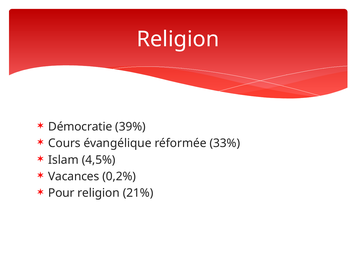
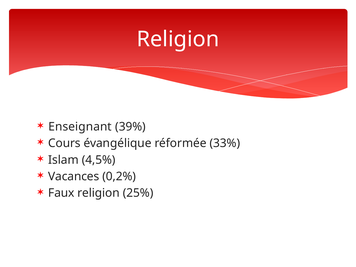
Démocratie: Démocratie -> Enseignant
Pour: Pour -> Faux
21%: 21% -> 25%
